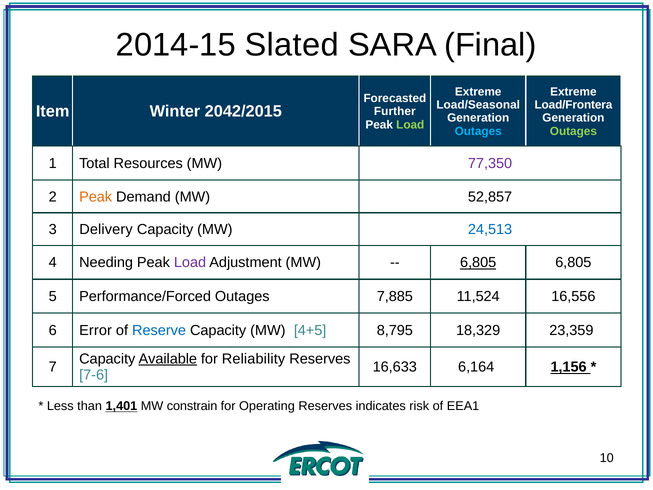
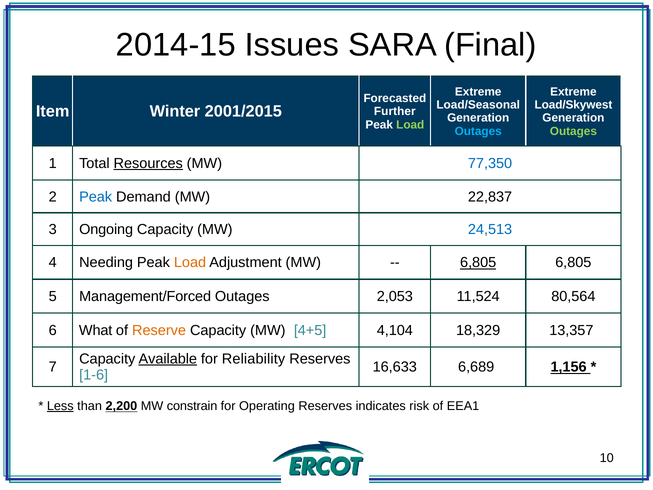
Slated: Slated -> Issues
Load/Frontera: Load/Frontera -> Load/Skywest
2042/2015: 2042/2015 -> 2001/2015
Resources underline: none -> present
77,350 colour: purple -> blue
Peak at (96, 197) colour: orange -> blue
52,857: 52,857 -> 22,837
Delivery: Delivery -> Ongoing
Load at (190, 263) colour: purple -> orange
Performance/Forced: Performance/Forced -> Management/Forced
7,885: 7,885 -> 2,053
16,556: 16,556 -> 80,564
Error: Error -> What
Reserve colour: blue -> orange
8,795: 8,795 -> 4,104
23,359: 23,359 -> 13,357
6,164: 6,164 -> 6,689
7-6: 7-6 -> 1-6
Less underline: none -> present
1,401: 1,401 -> 2,200
